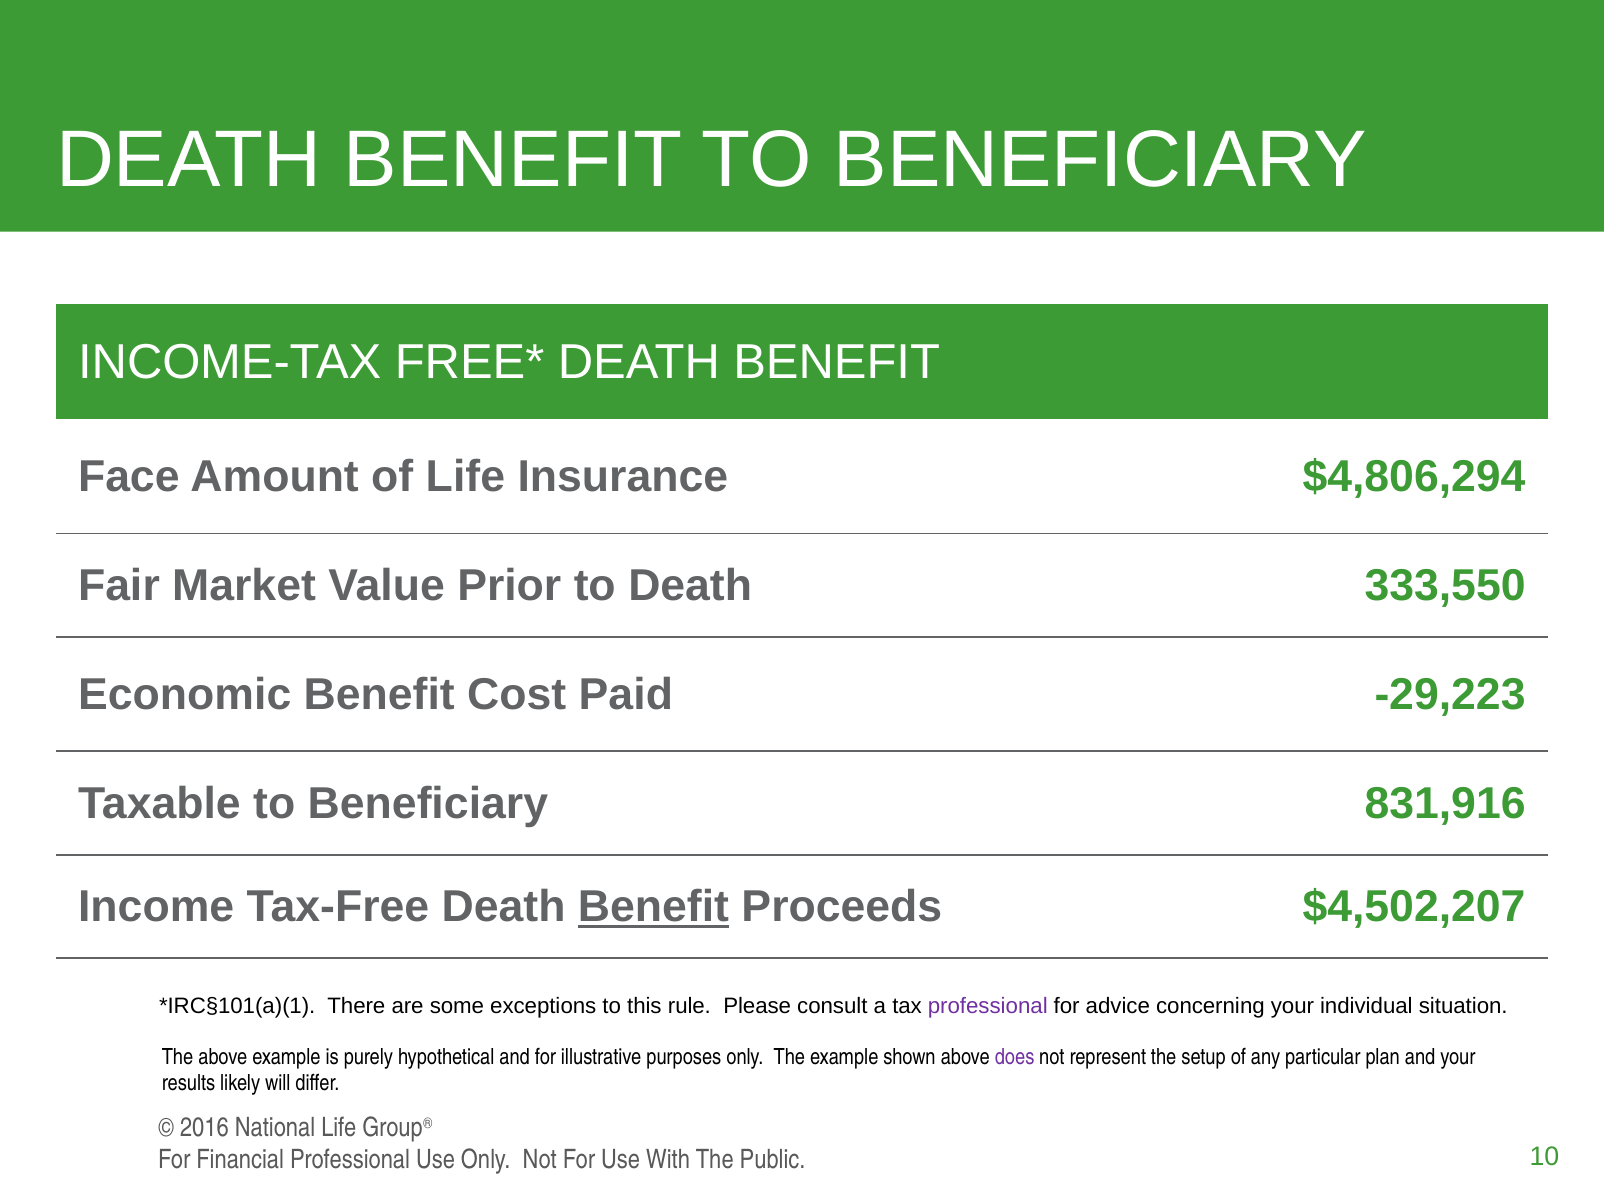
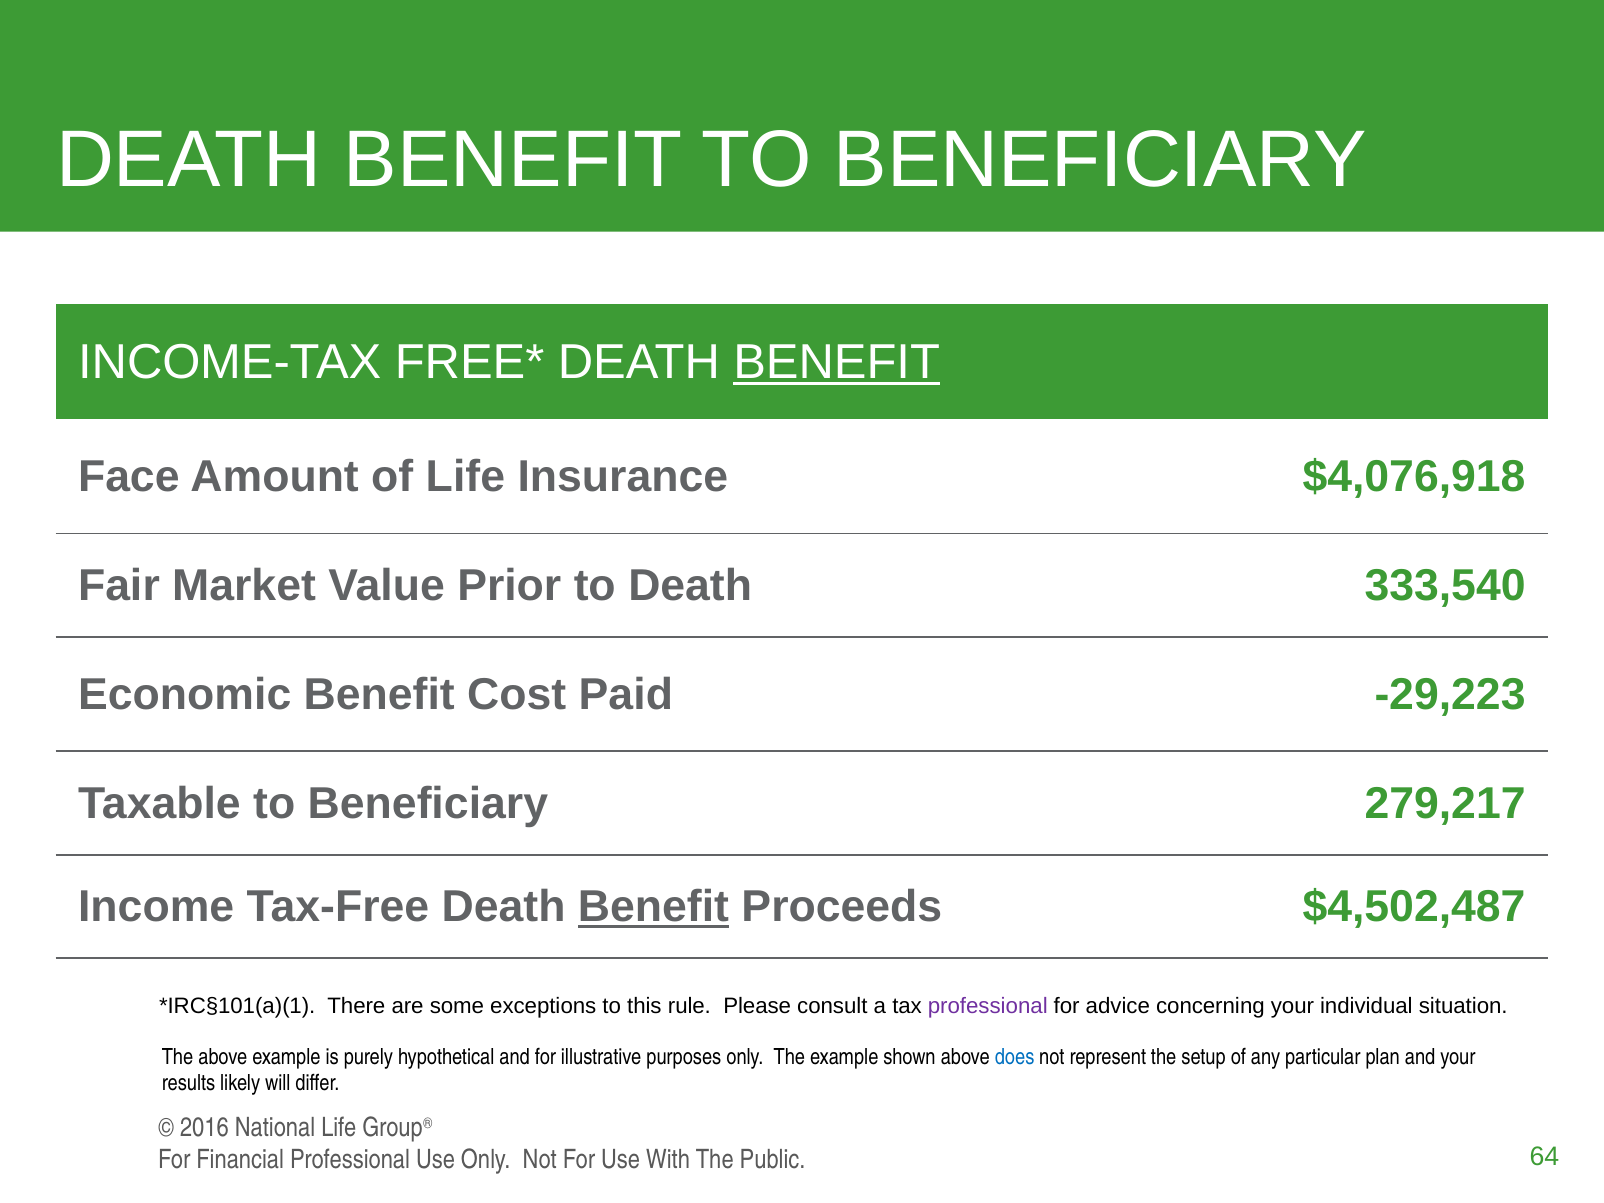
BENEFIT at (837, 362) underline: none -> present
$4,806,294: $4,806,294 -> $4,076,918
333,550: 333,550 -> 333,540
831,916: 831,916 -> 279,217
$4,502,207: $4,502,207 -> $4,502,487
does colour: purple -> blue
10: 10 -> 64
